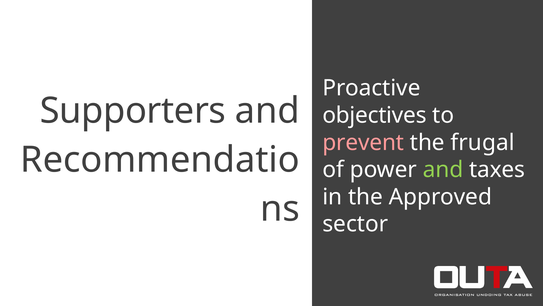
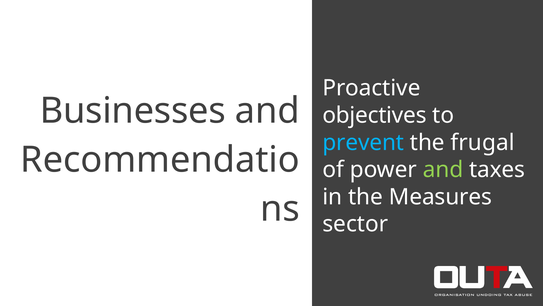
Supporters: Supporters -> Businesses
prevent colour: pink -> light blue
Approved: Approved -> Measures
